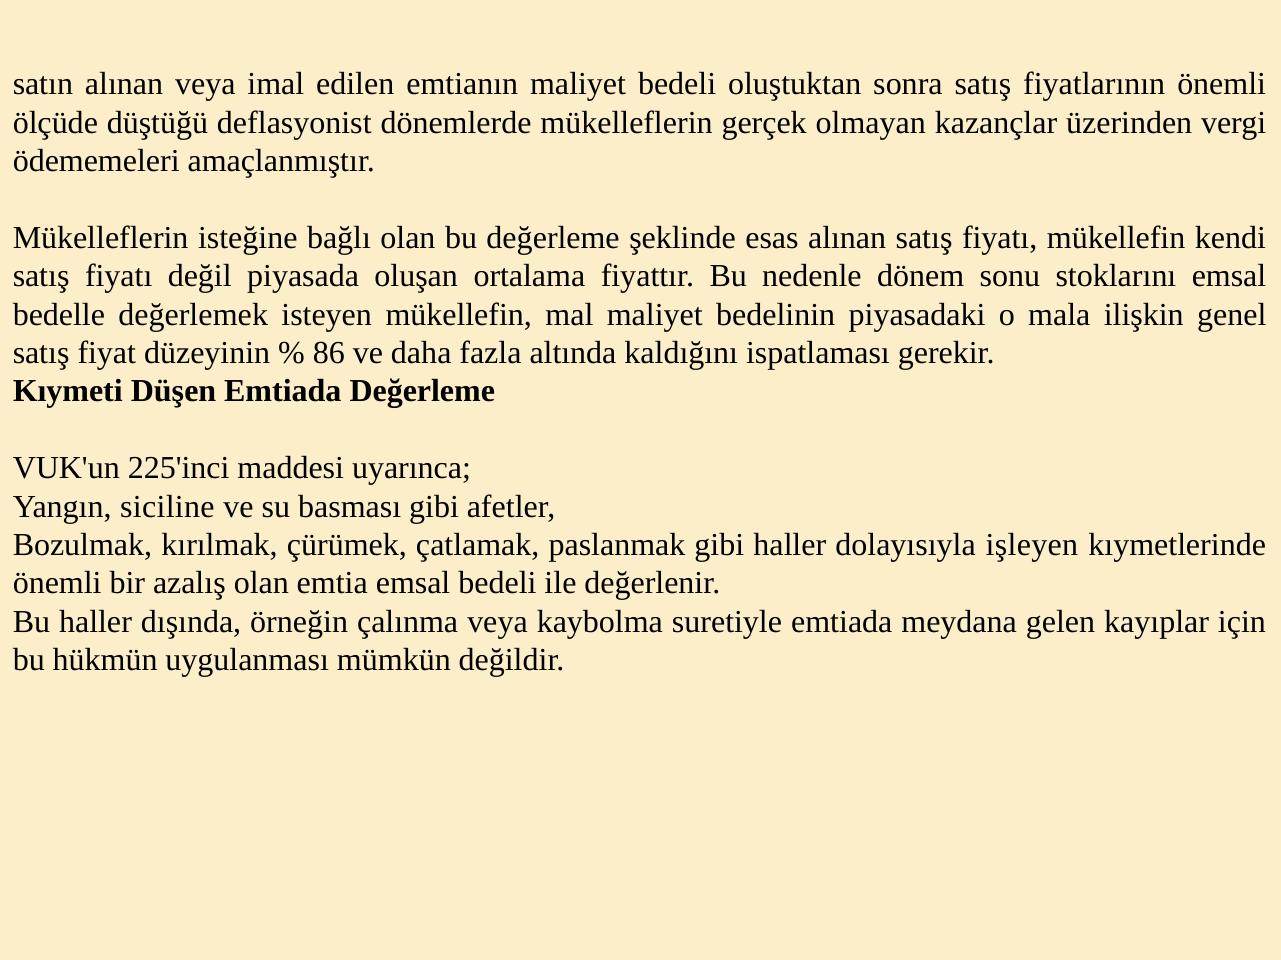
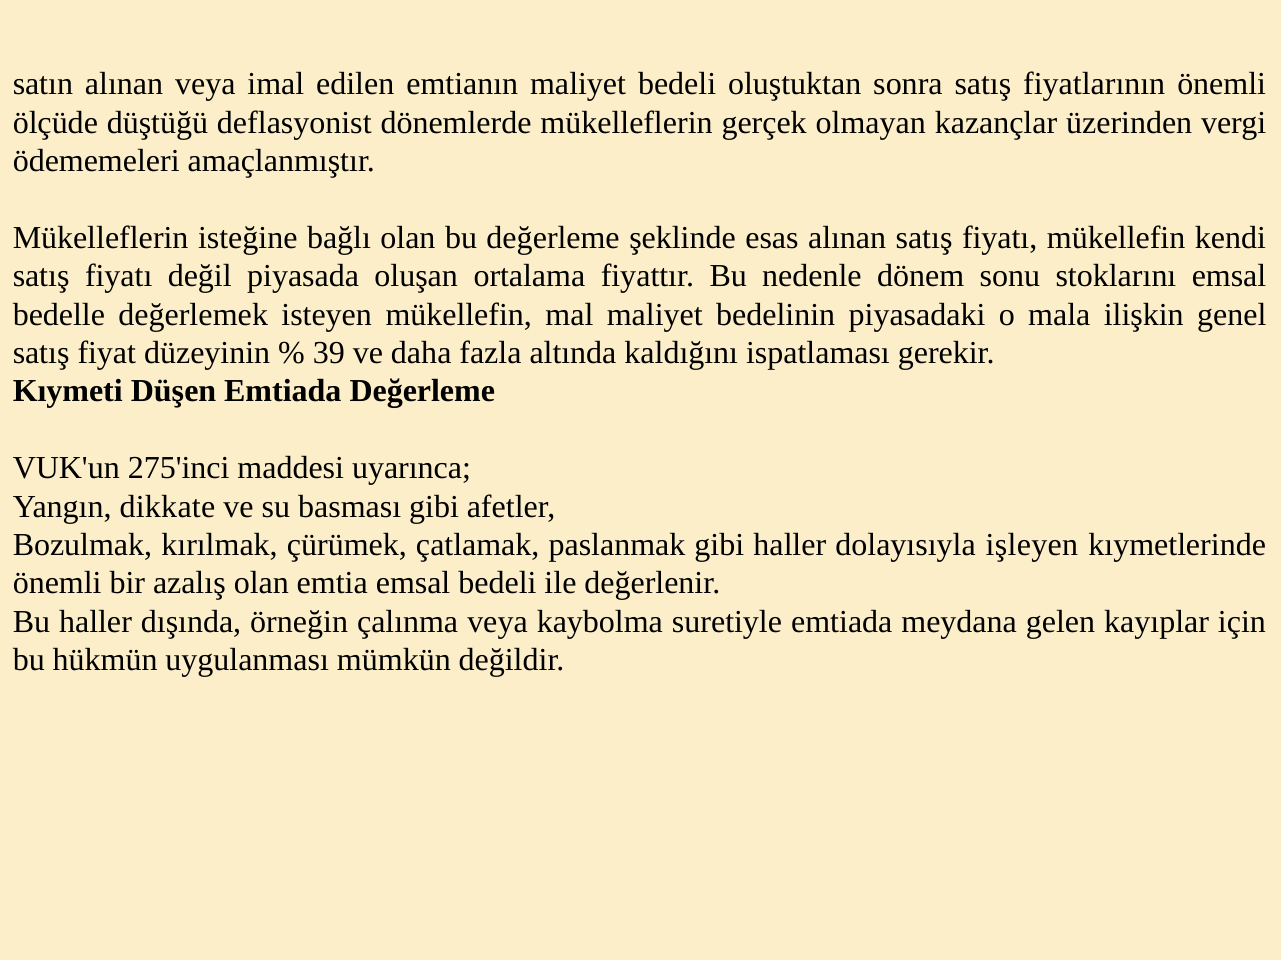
86: 86 -> 39
225'inci: 225'inci -> 275'inci
siciline: siciline -> dikkate
